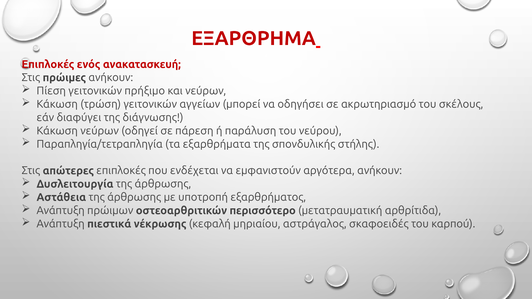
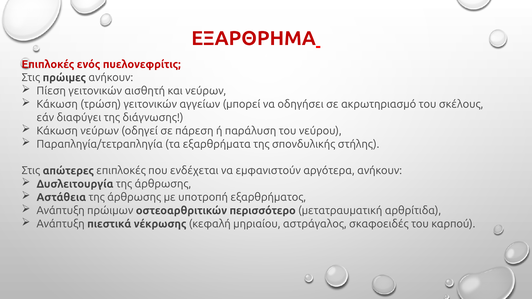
ανακατασκευή: ανακατασκευή -> πυελονεφρίτις
πρήξιμο: πρήξιμο -> αισθητή
